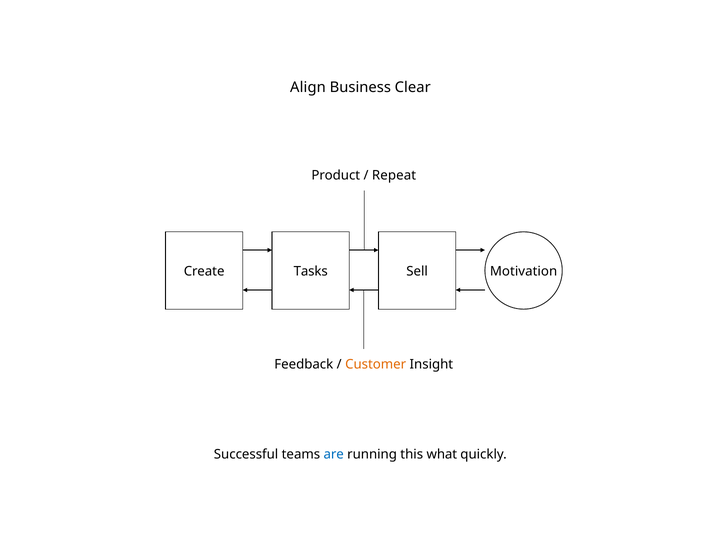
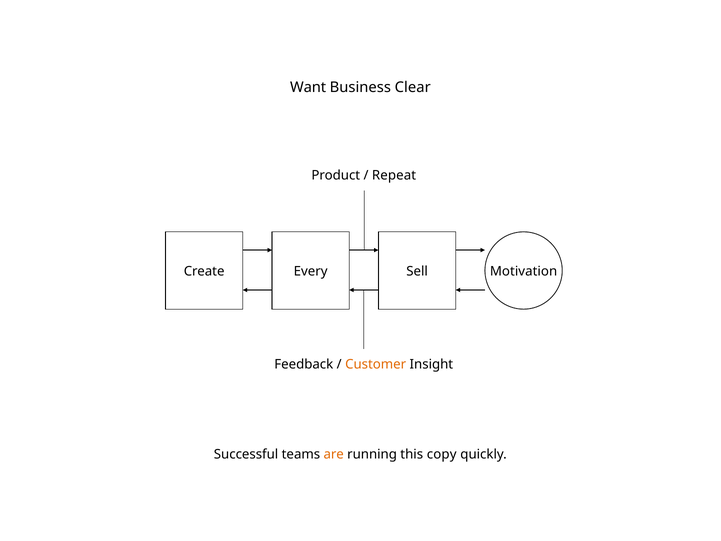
Align: Align -> Want
Tasks: Tasks -> Every
are colour: blue -> orange
what: what -> copy
